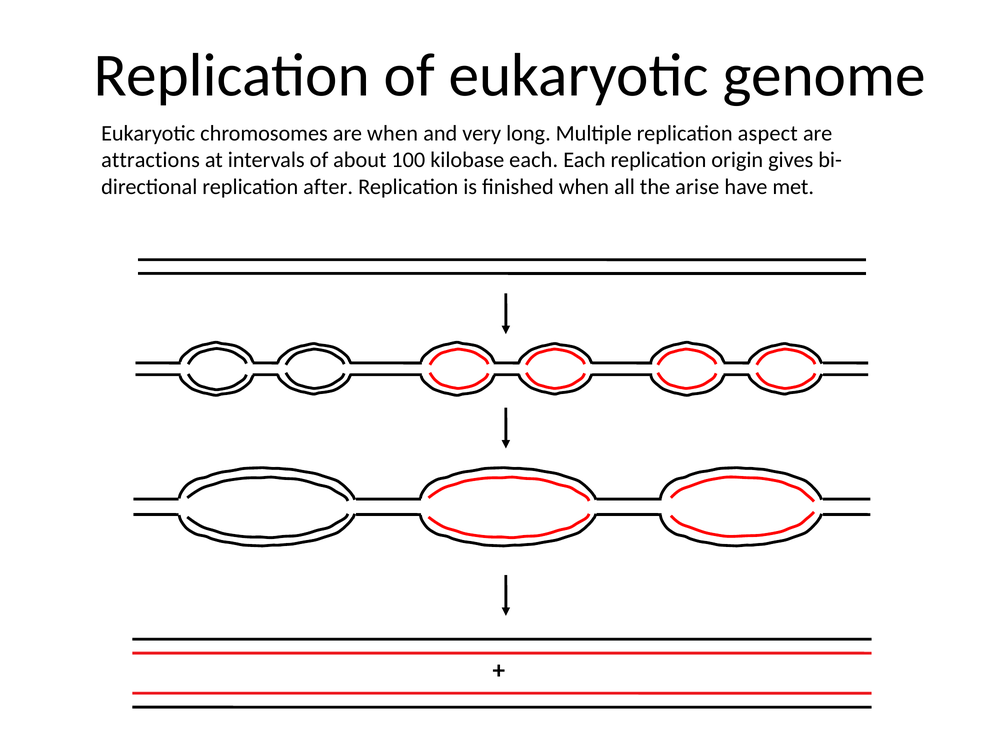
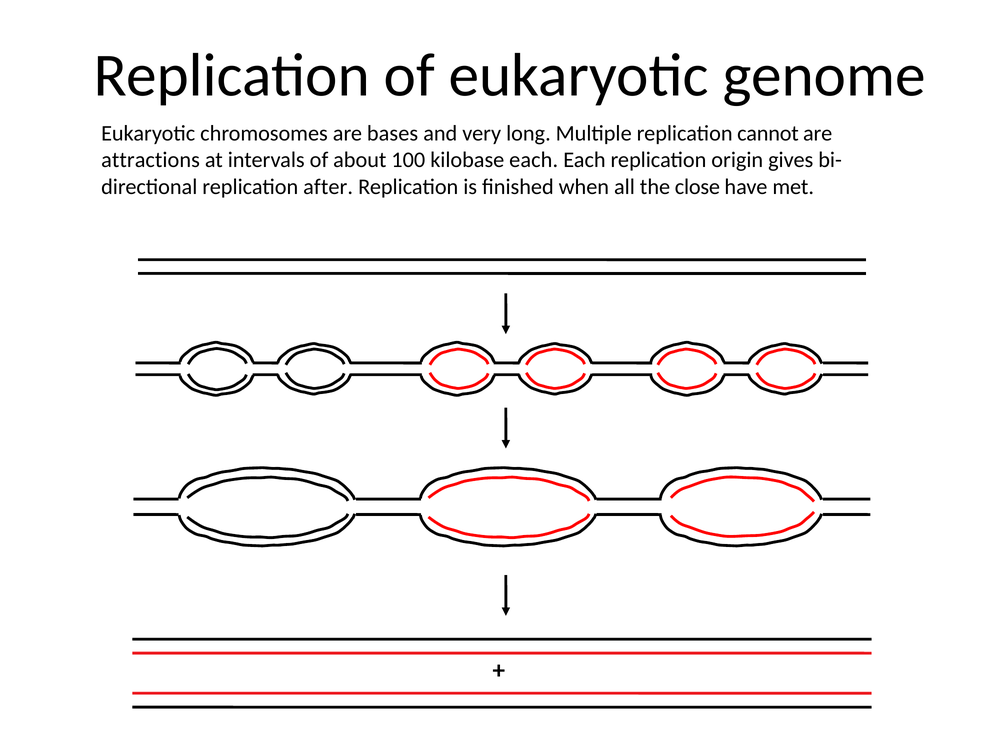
are when: when -> bases
aspect: aspect -> cannot
arise: arise -> close
